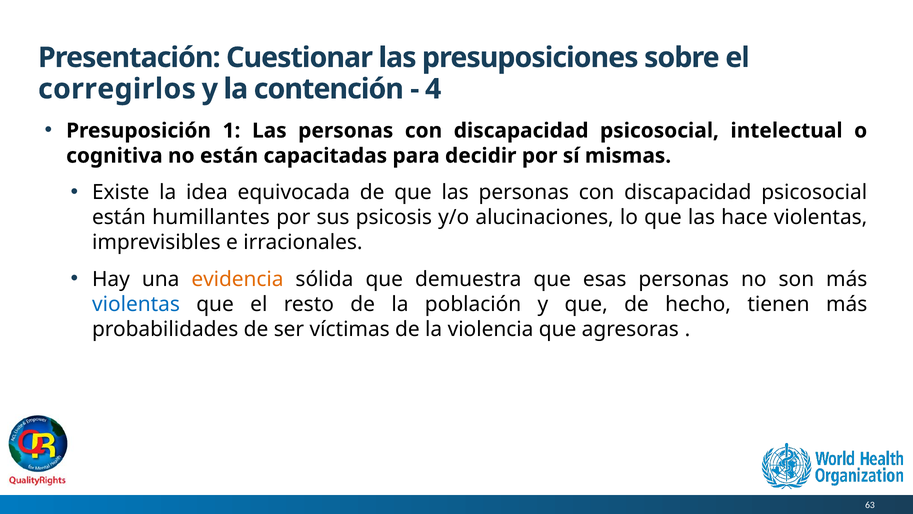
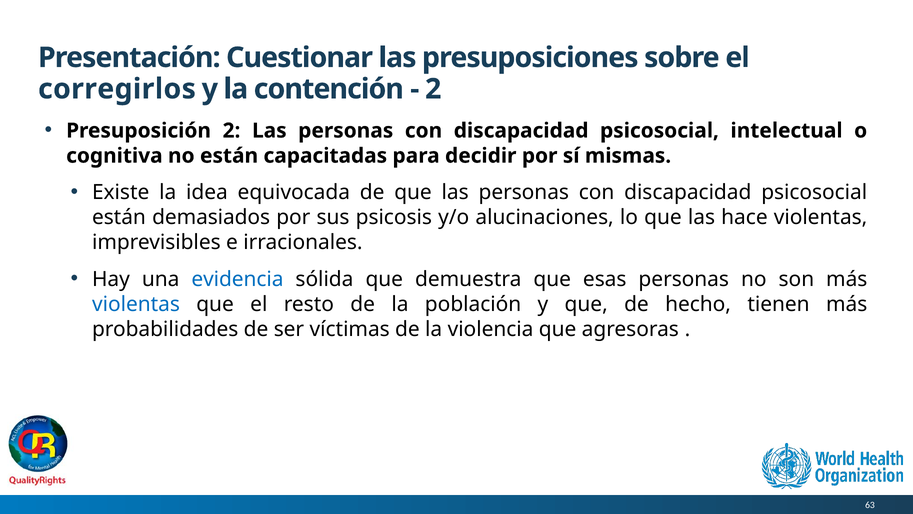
4 at (433, 89): 4 -> 2
Presuposición 1: 1 -> 2
humillantes: humillantes -> demasiados
evidencia colour: orange -> blue
